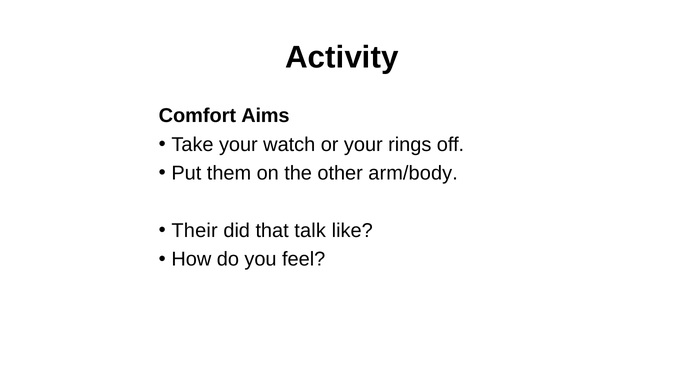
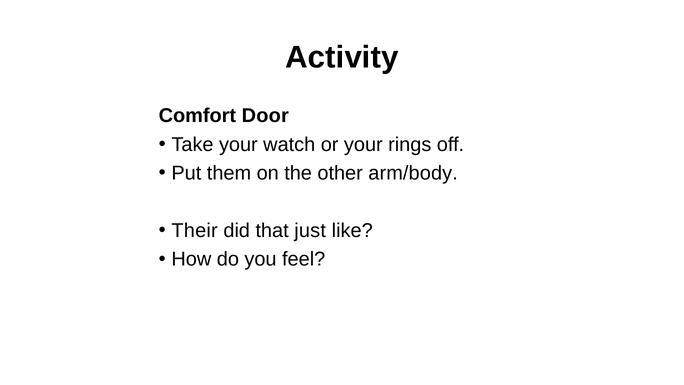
Aims: Aims -> Door
talk: talk -> just
